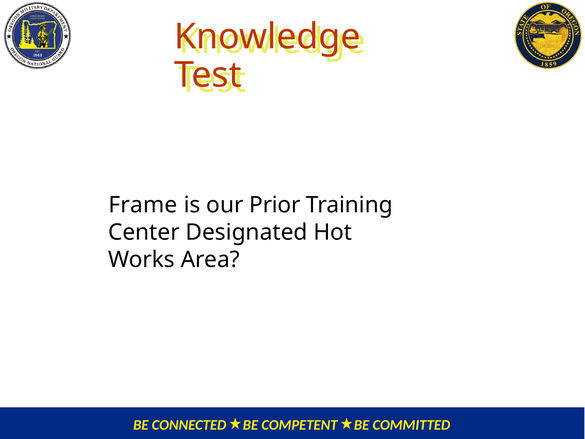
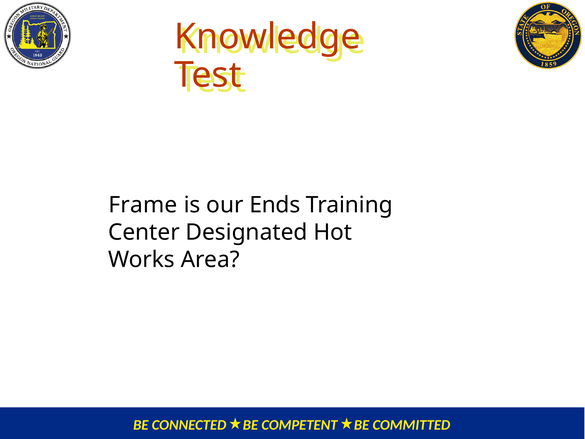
Prior: Prior -> Ends
